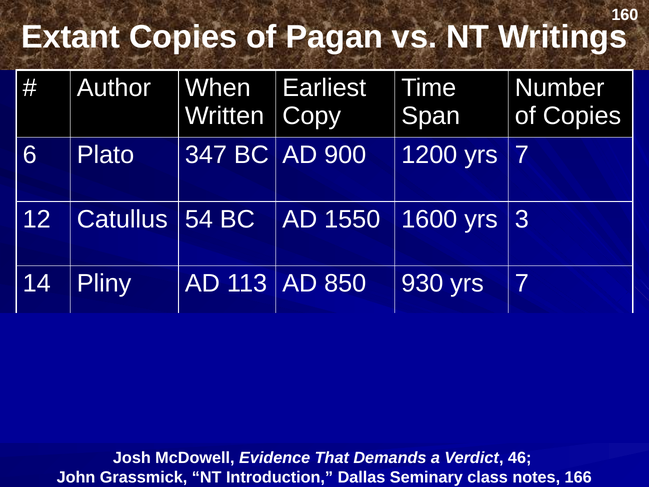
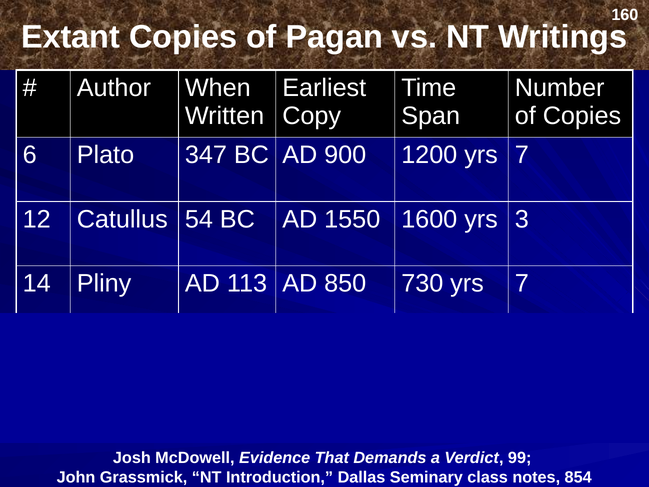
930: 930 -> 730
46: 46 -> 99
166: 166 -> 854
